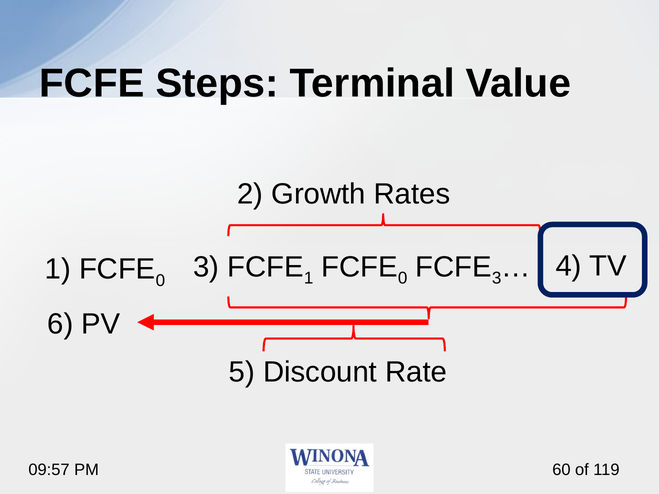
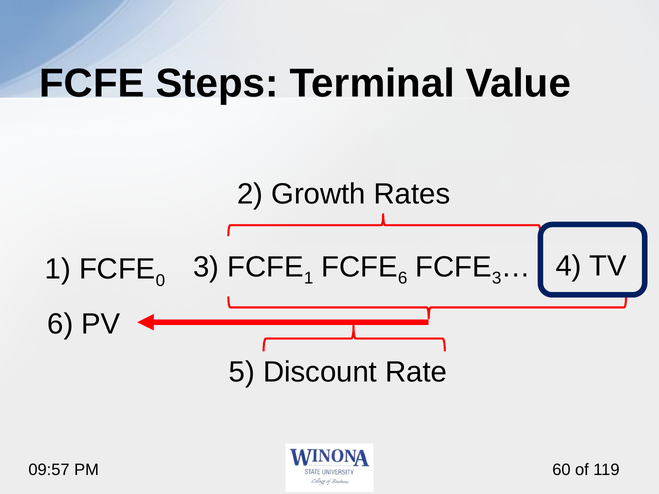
FCFE 1 FCFE 0: 0 -> 6
